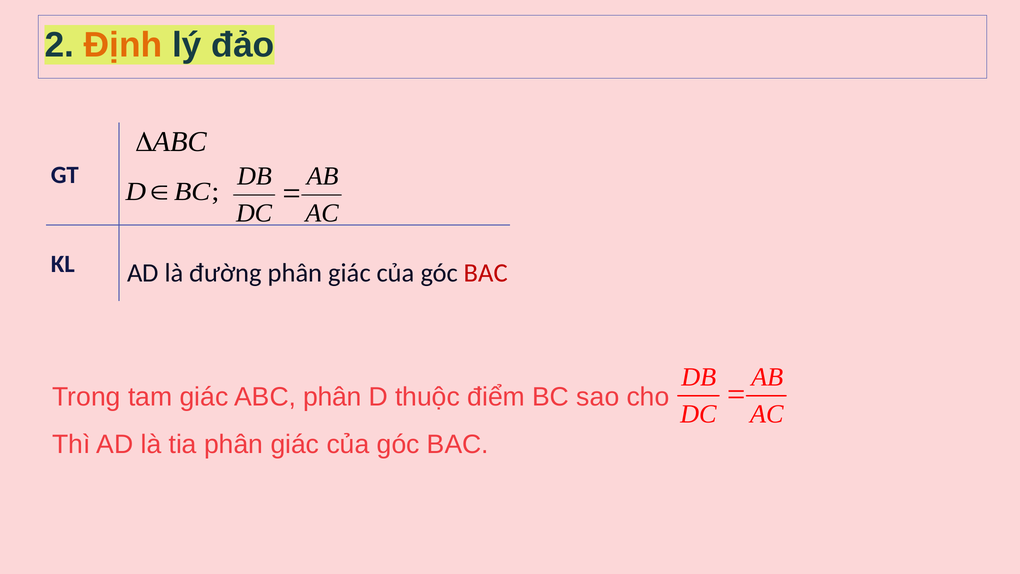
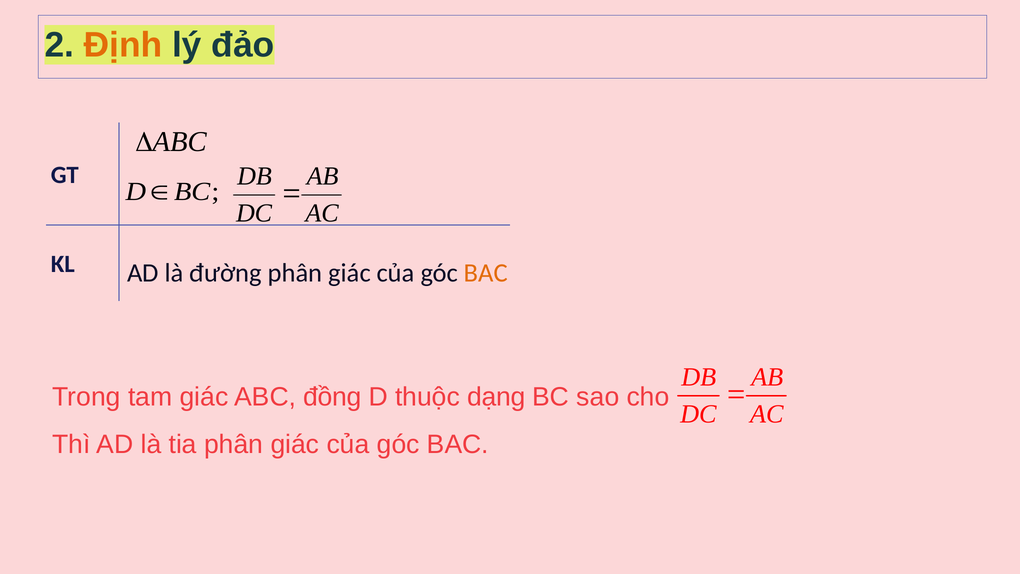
BAC at (486, 273) colour: red -> orange
ABC phân: phân -> đồng
điểm: điểm -> dạng
